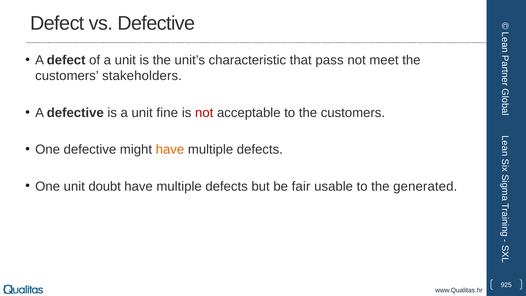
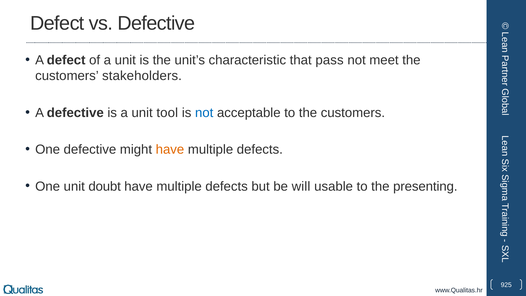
fine: fine -> tool
not at (204, 113) colour: red -> blue
fair: fair -> will
generated: generated -> presenting
